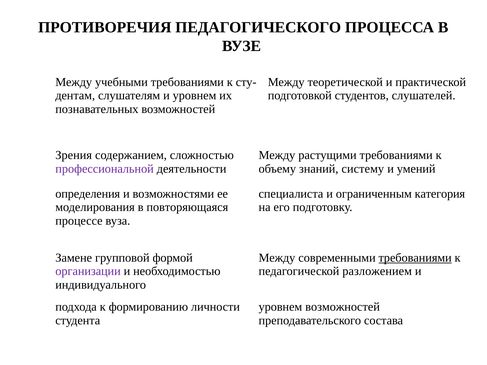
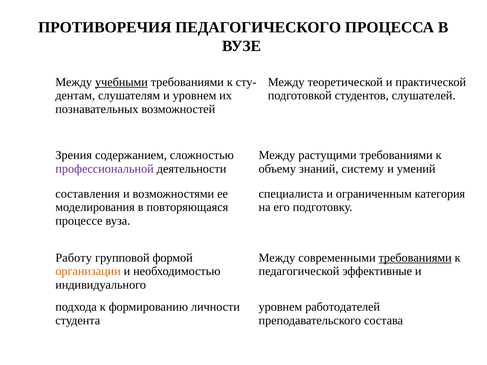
учебными underline: none -> present
определения: определения -> составления
Замене: Замене -> Работу
организации colour: purple -> orange
разложением: разложением -> эффективные
уровнем возможностей: возможностей -> работодателей
